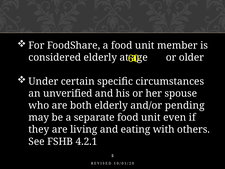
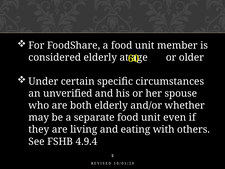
pending: pending -> whether
4.2.1: 4.2.1 -> 4.9.4
